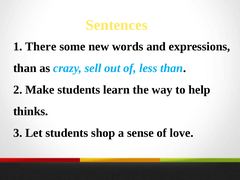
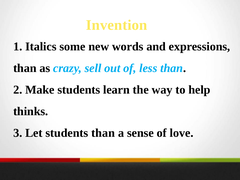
Sentences: Sentences -> Invention
There: There -> Italics
students shop: shop -> than
